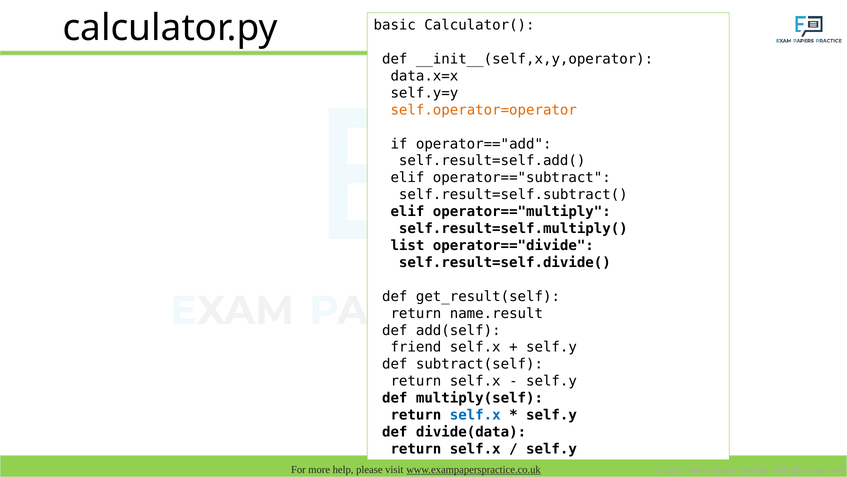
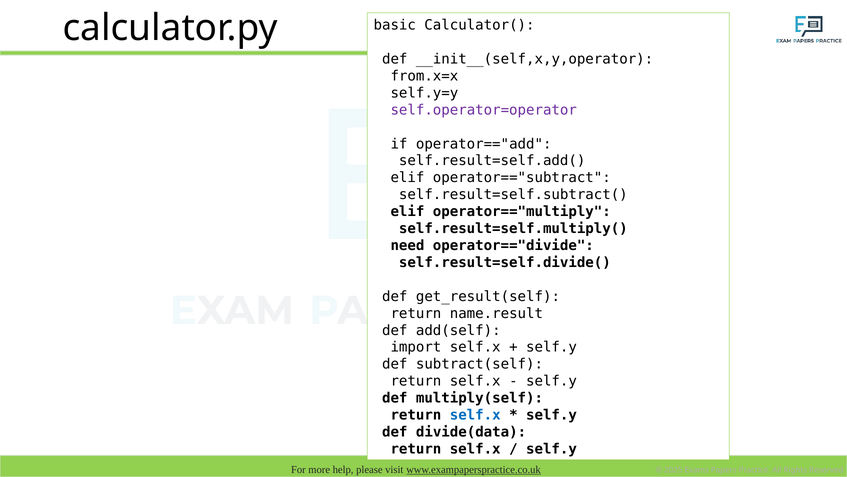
data.x=x: data.x=x -> from.x=x
self.operator=operator colour: orange -> purple
list: list -> need
friend: friend -> import
